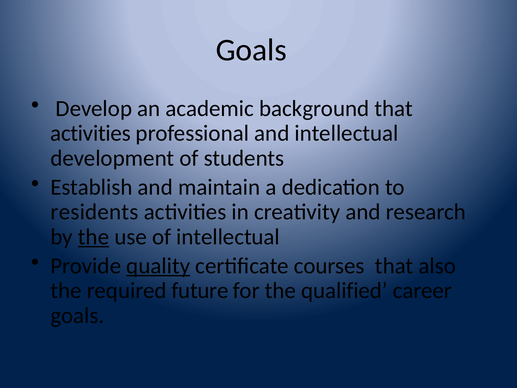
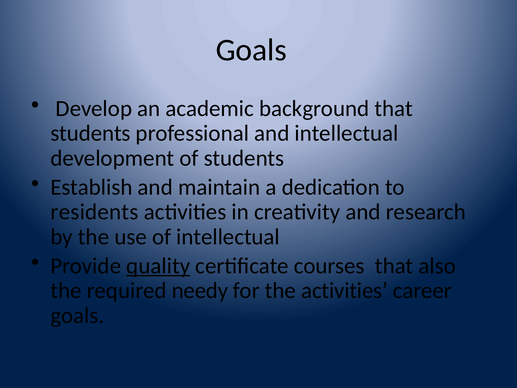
activities at (91, 133): activities -> students
the at (94, 237) underline: present -> none
future: future -> needy
the qualified: qualified -> activities
